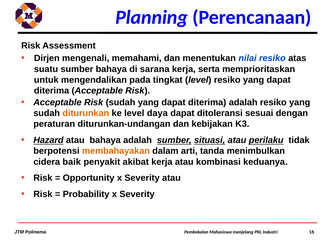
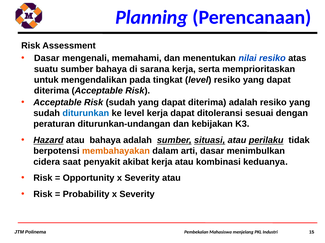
Dirjen at (47, 58): Dirjen -> Dasar
diturunkan colour: orange -> blue
level daya: daya -> kerja
arti tanda: tanda -> dasar
baik: baik -> saat
